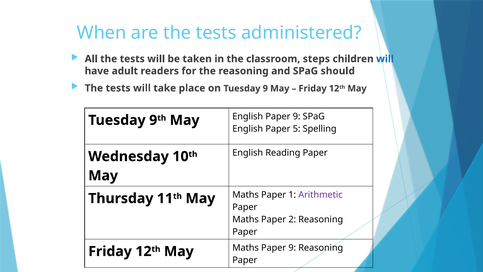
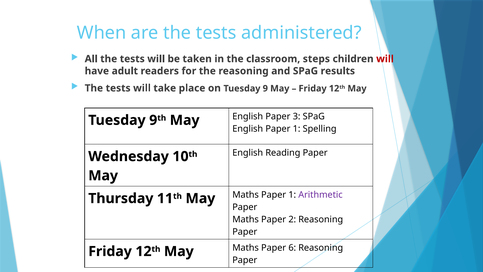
will at (385, 59) colour: blue -> red
should: should -> results
English Paper 9: 9 -> 3
English Paper 5: 5 -> 1
Maths Paper 9: 9 -> 6
